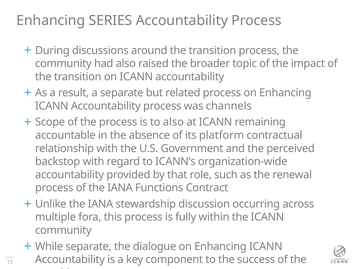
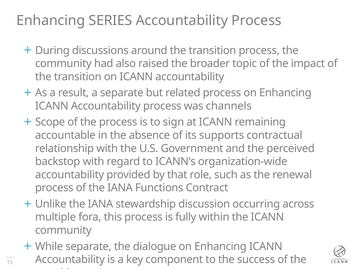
to also: also -> sign
platform: platform -> supports
